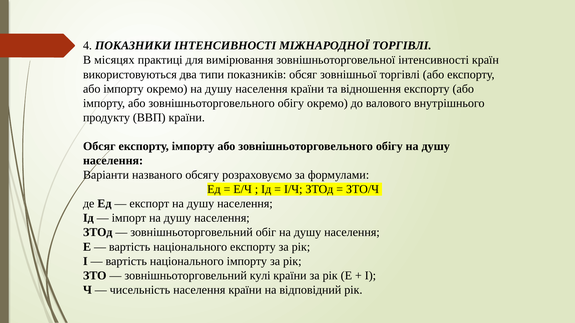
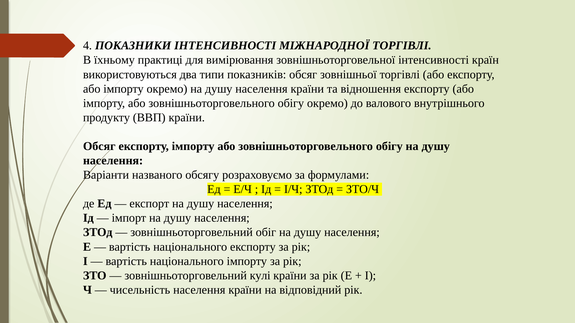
місяцях: місяцях -> їхньому
